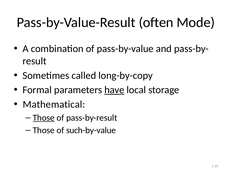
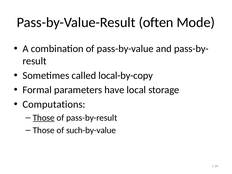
long-by-copy: long-by-copy -> local-by-copy
have underline: present -> none
Mathematical: Mathematical -> Computations
